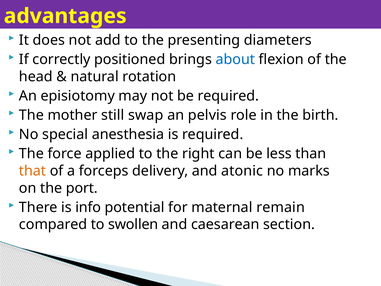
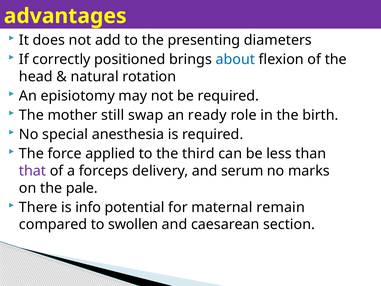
pelvis: pelvis -> ready
right: right -> third
that colour: orange -> purple
atonic: atonic -> serum
port: port -> pale
